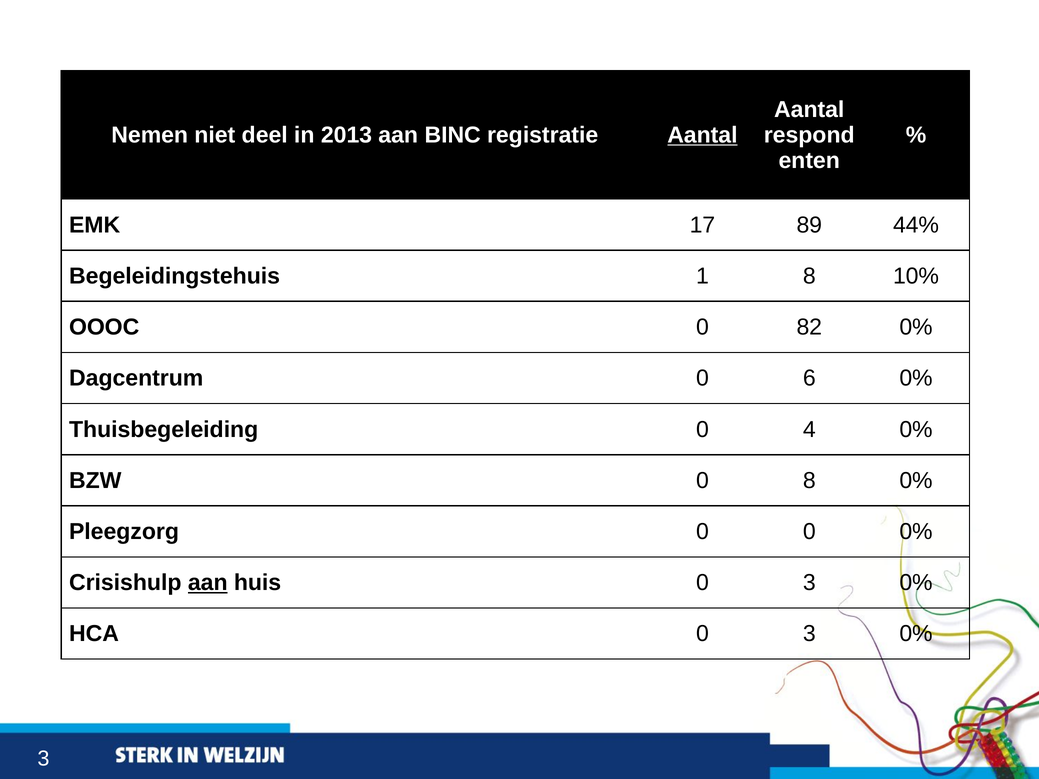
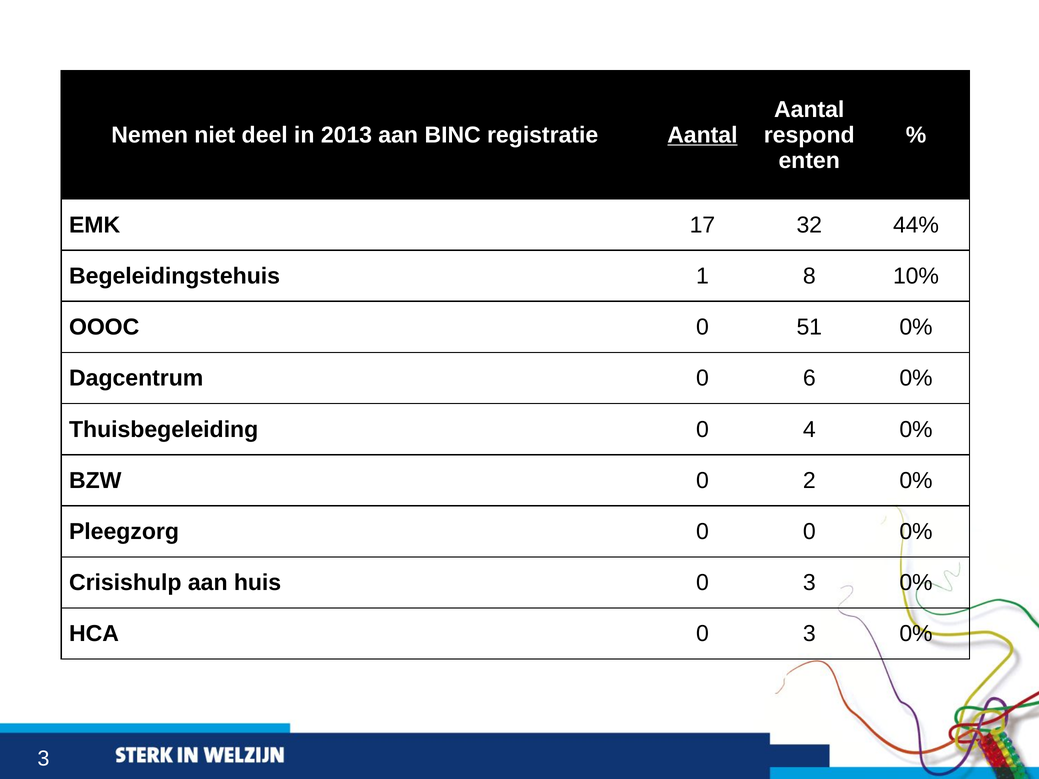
89: 89 -> 32
82: 82 -> 51
0 8: 8 -> 2
aan at (208, 583) underline: present -> none
